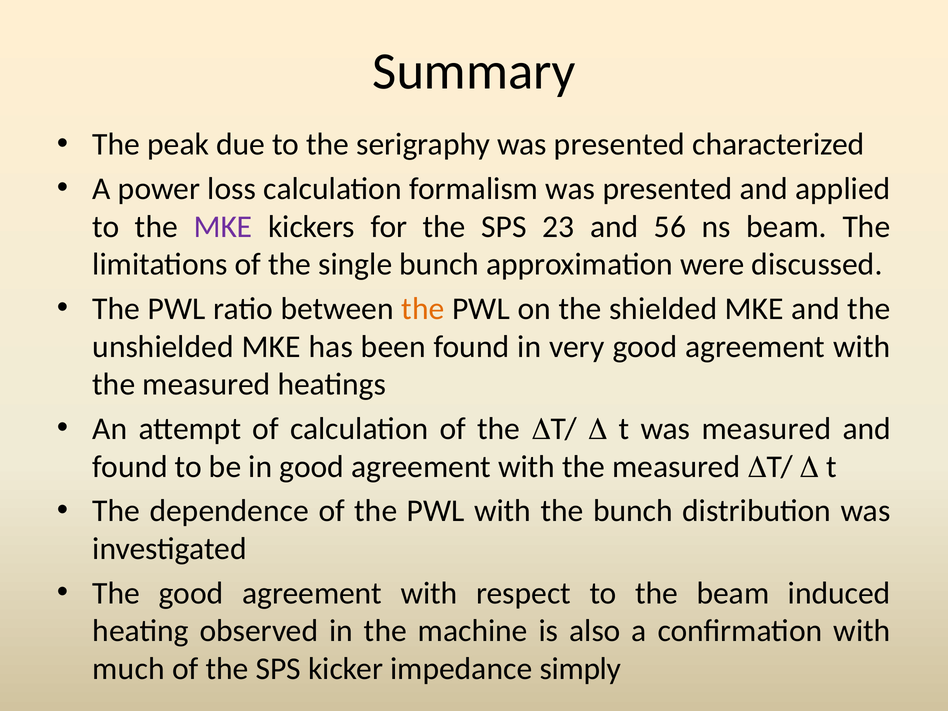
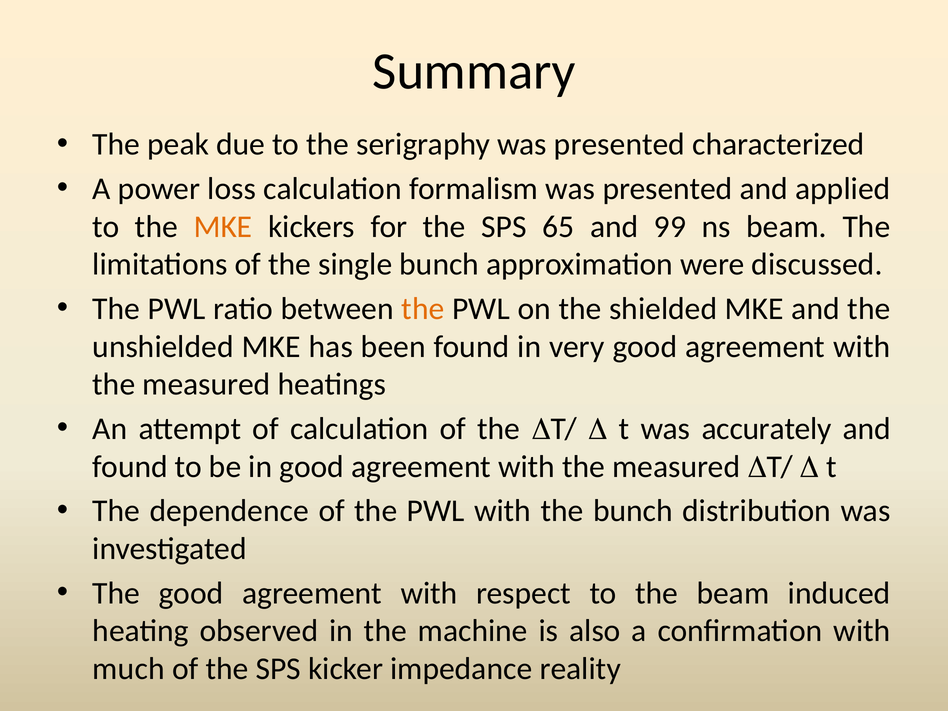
MKE at (223, 227) colour: purple -> orange
23: 23 -> 65
56: 56 -> 99
was measured: measured -> accurately
simply: simply -> reality
